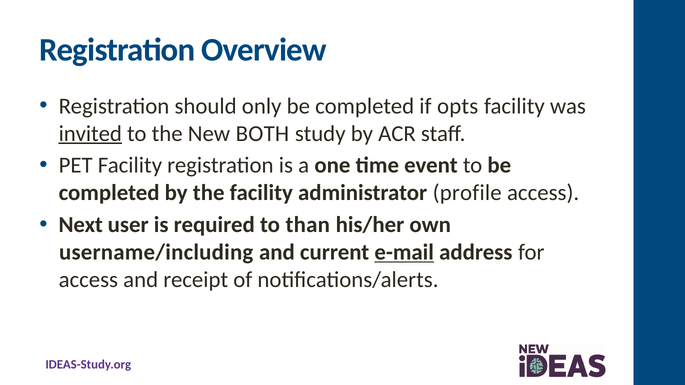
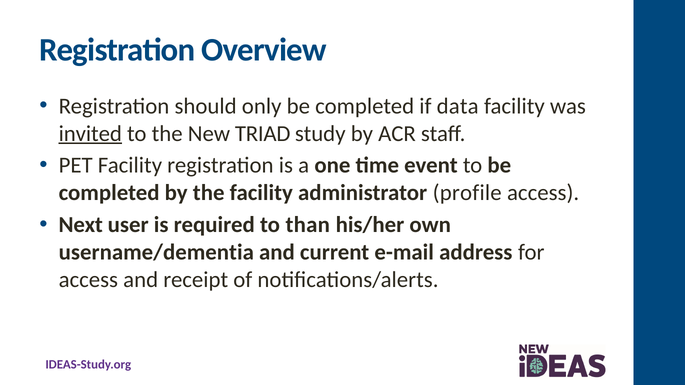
opts: opts -> data
BOTH: BOTH -> TRIAD
username/including: username/including -> username/dementia
e-mail underline: present -> none
